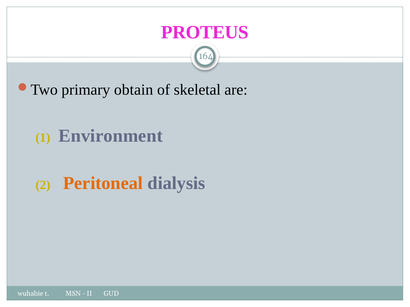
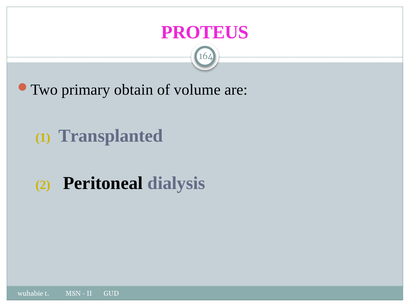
skeletal: skeletal -> volume
Environment: Environment -> Transplanted
Peritoneal colour: orange -> black
